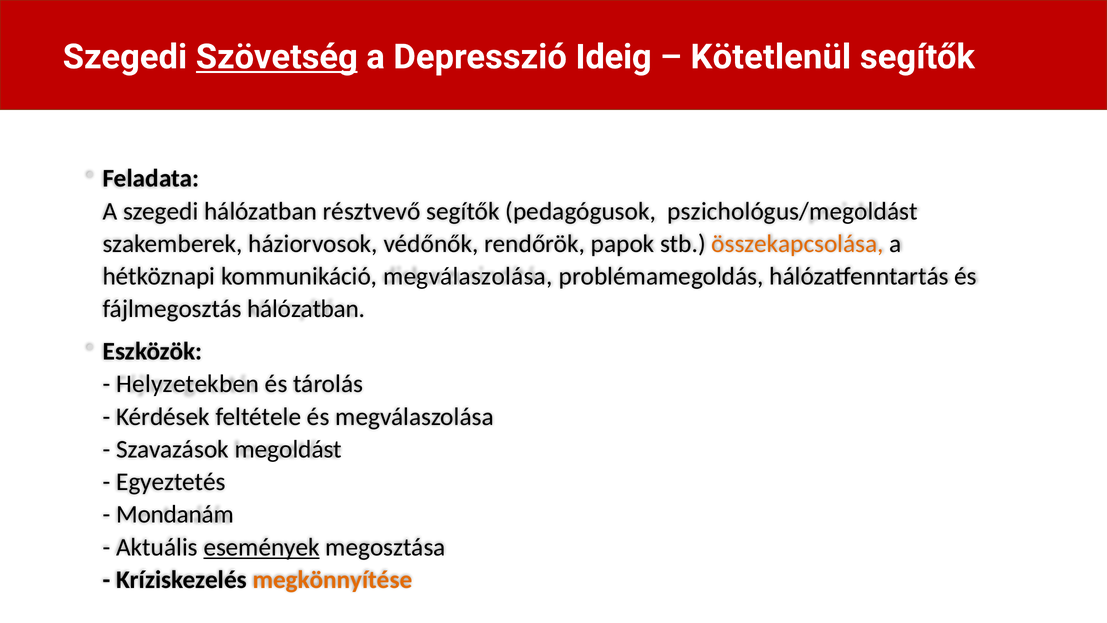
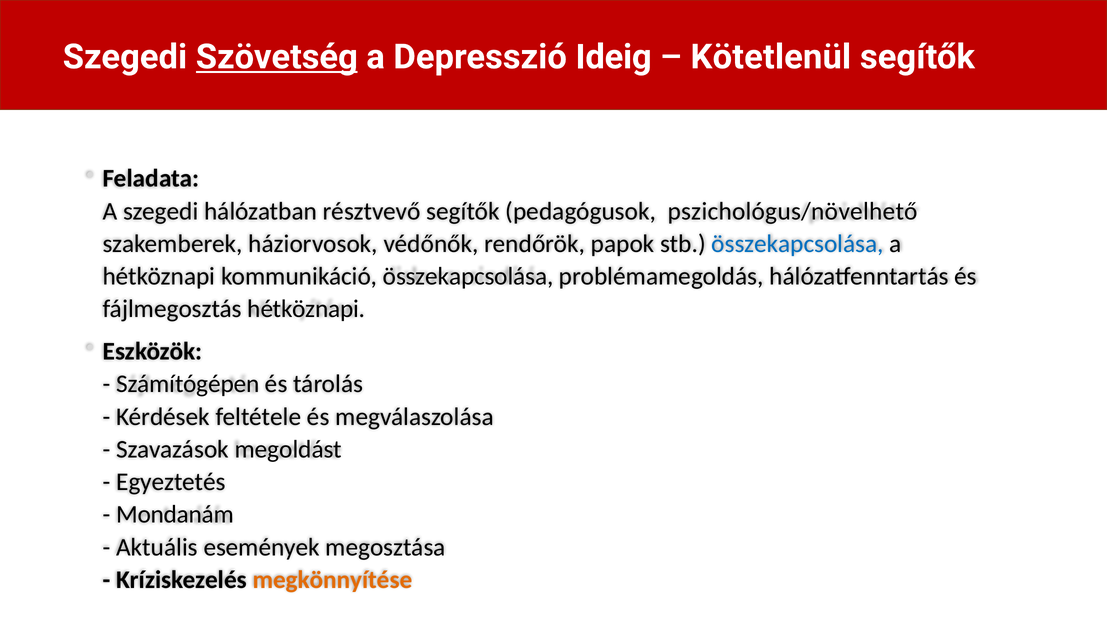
pszichológus/megoldást: pszichológus/megoldást -> pszichológus/növelhető
összekapcsolása at (797, 244) colour: orange -> blue
kommunikáció megválaszolása: megválaszolása -> összekapcsolása
fájlmegosztás hálózatban: hálózatban -> hétköznapi
Helyzetekben: Helyzetekben -> Számítógépen
események underline: present -> none
